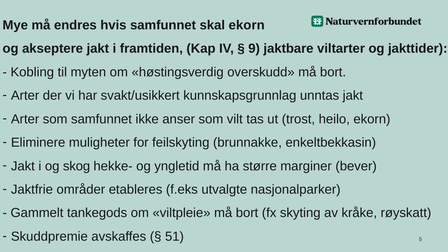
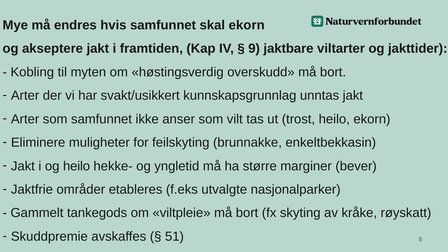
og skog: skog -> heilo
